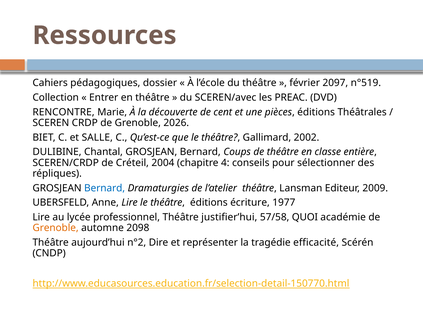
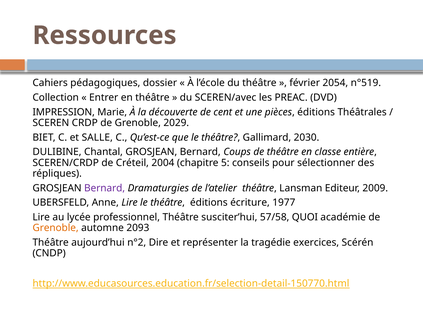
2097: 2097 -> 2054
RENCONTRE: RENCONTRE -> IMPRESSION
2026: 2026 -> 2029
2002: 2002 -> 2030
4: 4 -> 5
Bernard at (105, 188) colour: blue -> purple
justifier’hui: justifier’hui -> susciter’hui
2098: 2098 -> 2093
efficacité: efficacité -> exercices
